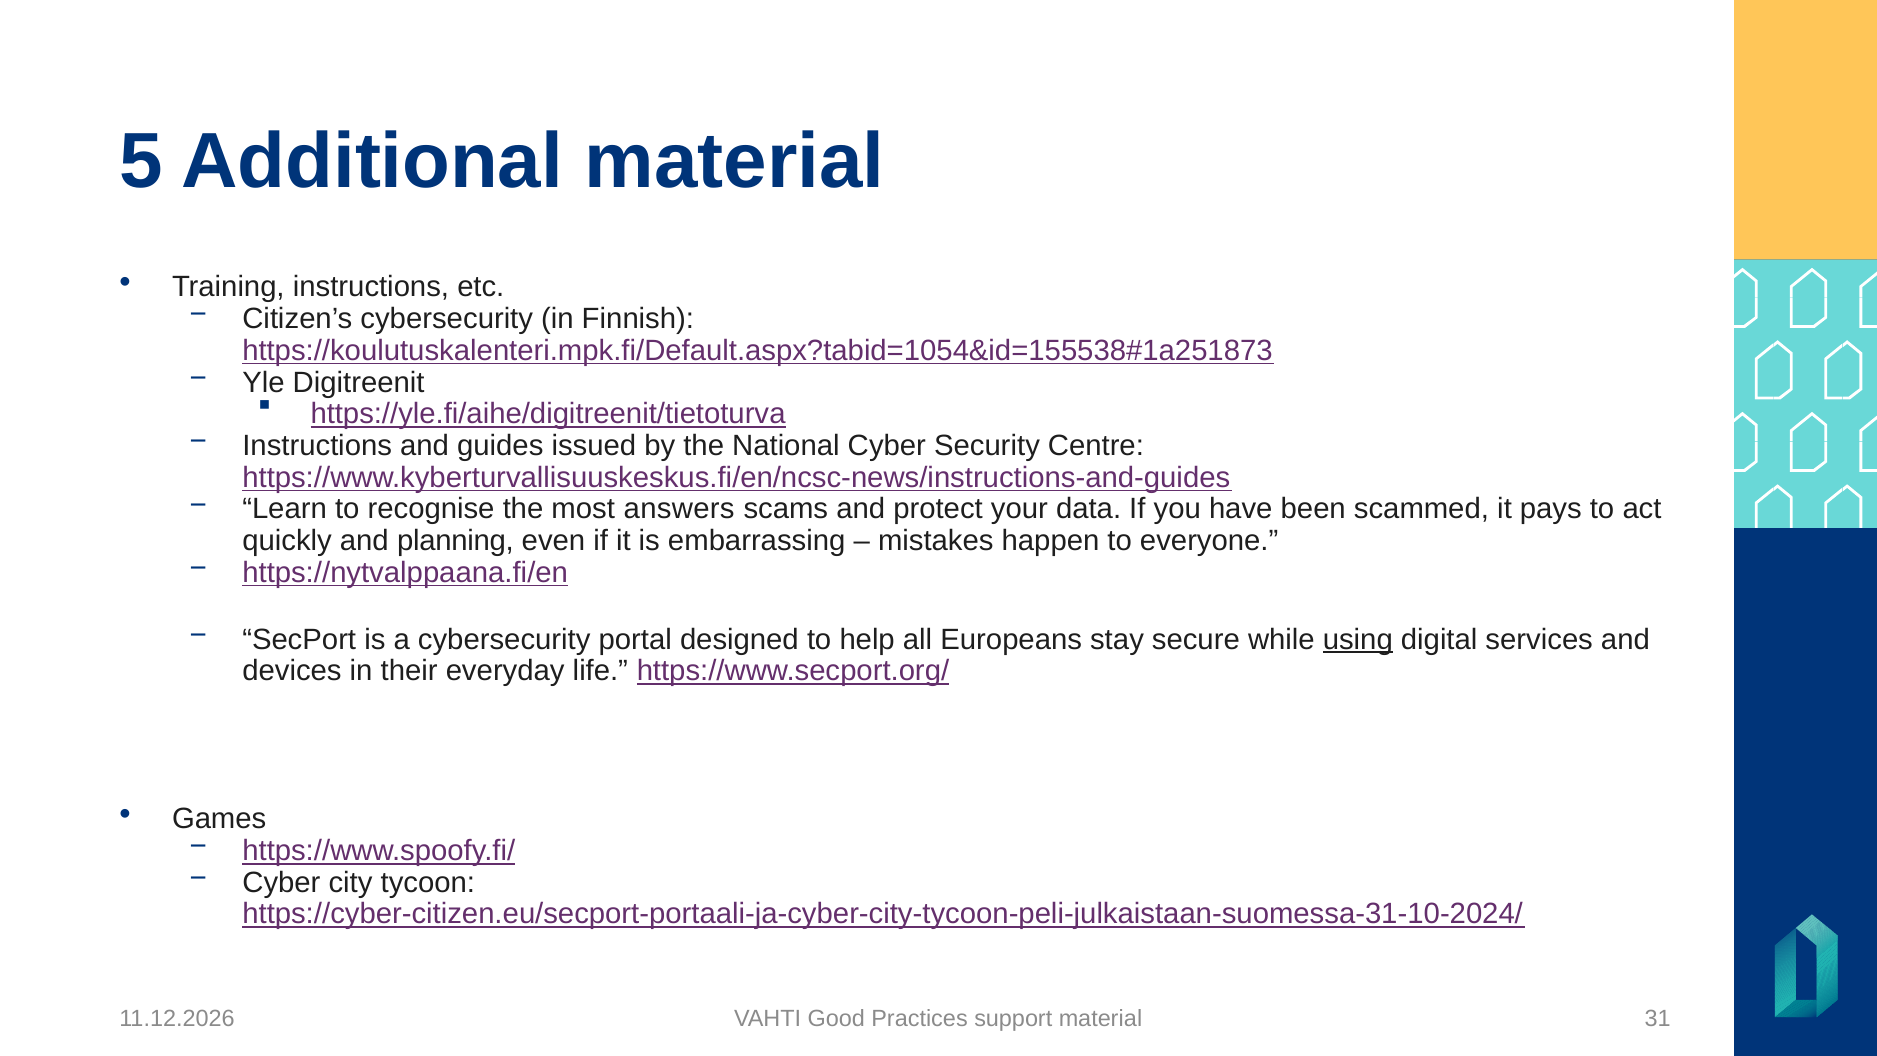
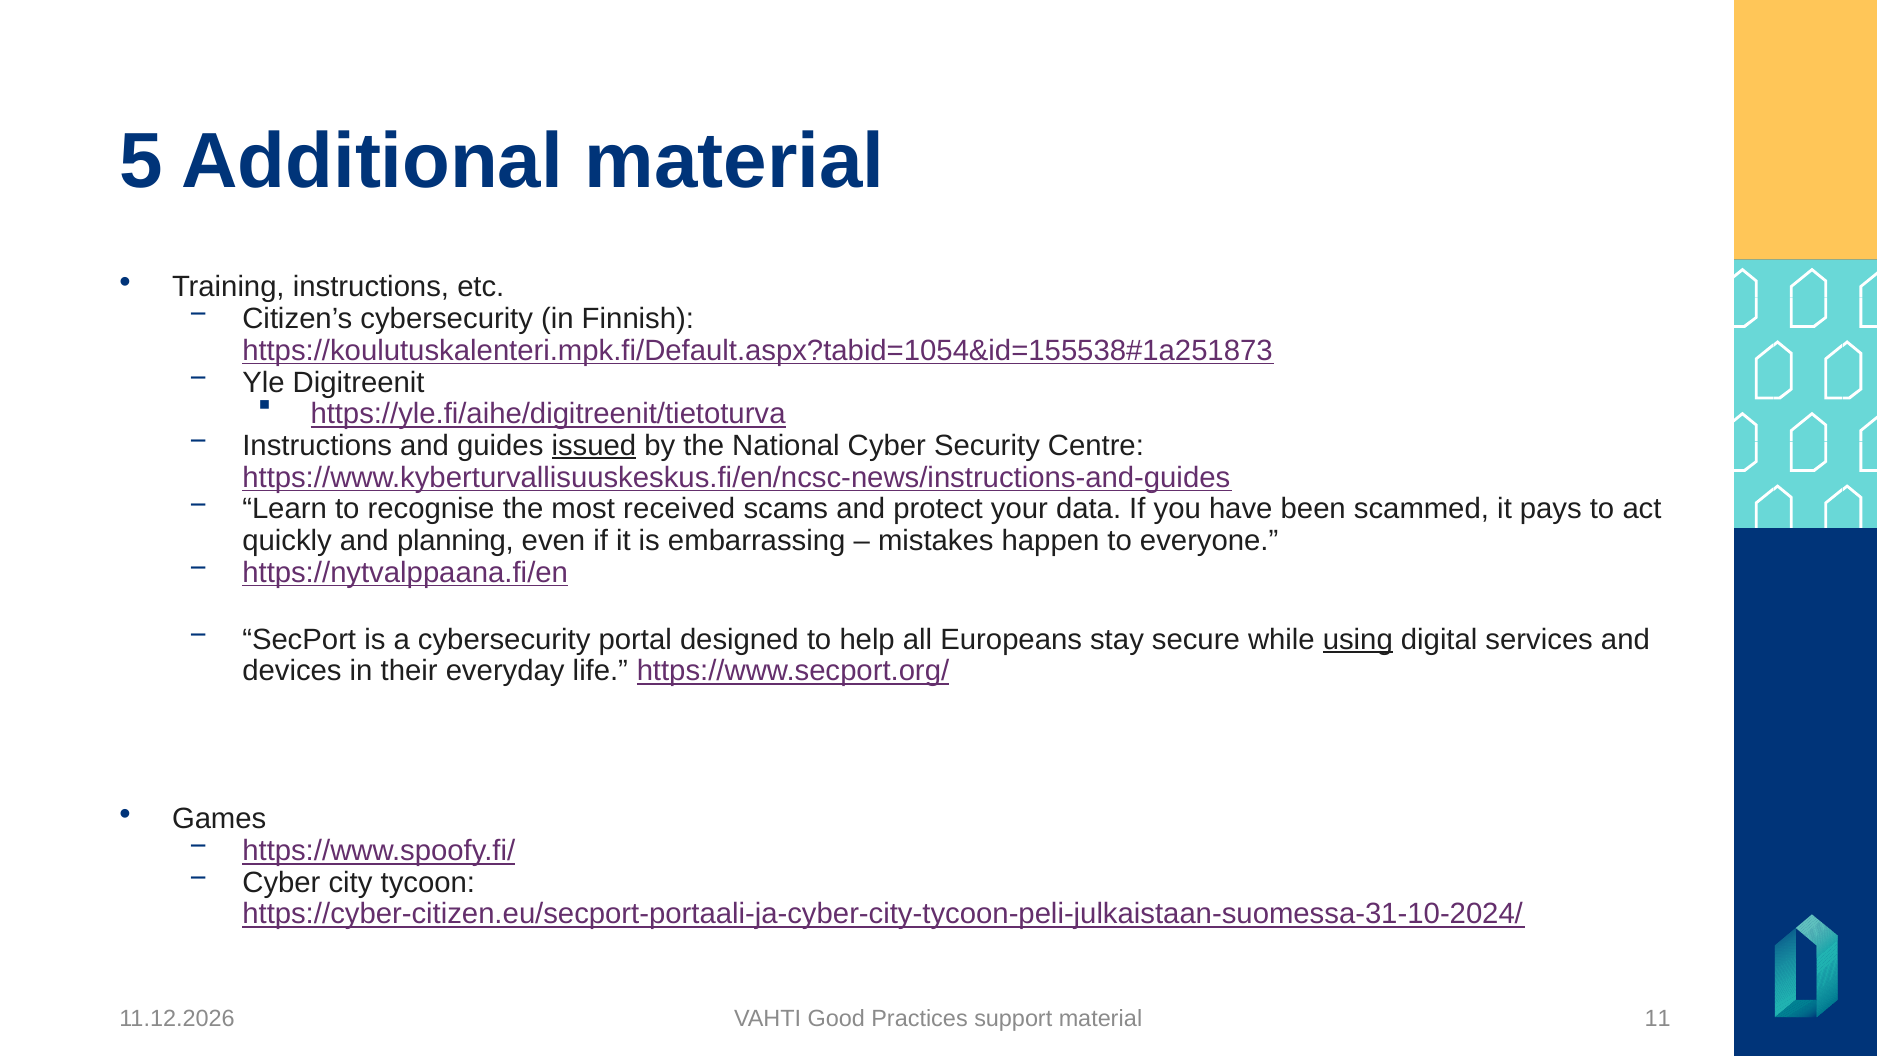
issued underline: none -> present
answers: answers -> received
31: 31 -> 11
